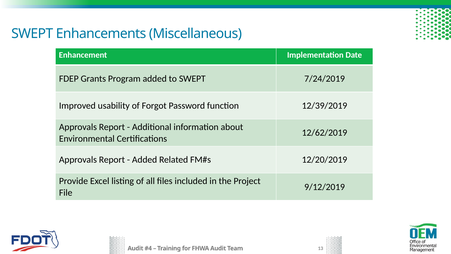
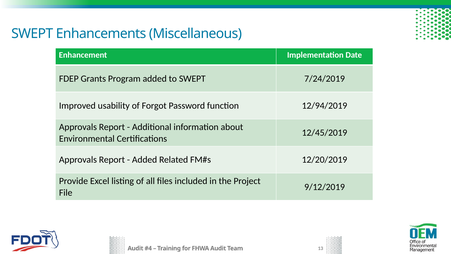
12/39/2019: 12/39/2019 -> 12/94/2019
12/62/2019: 12/62/2019 -> 12/45/2019
